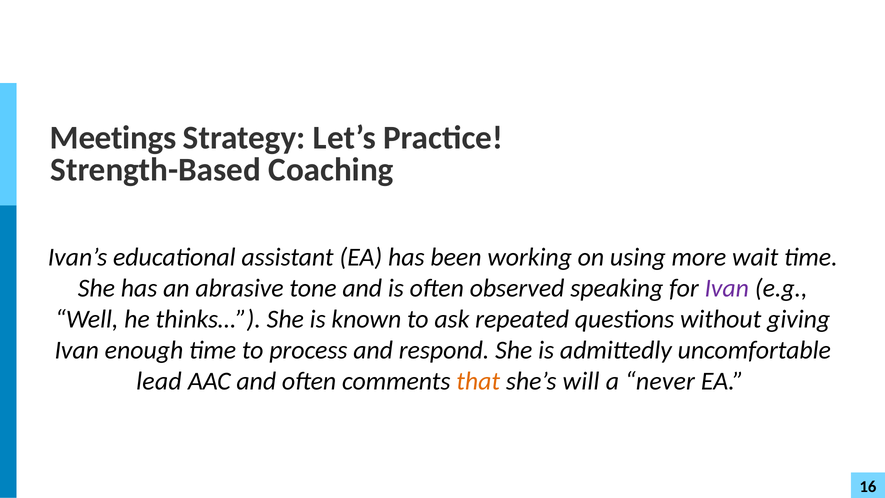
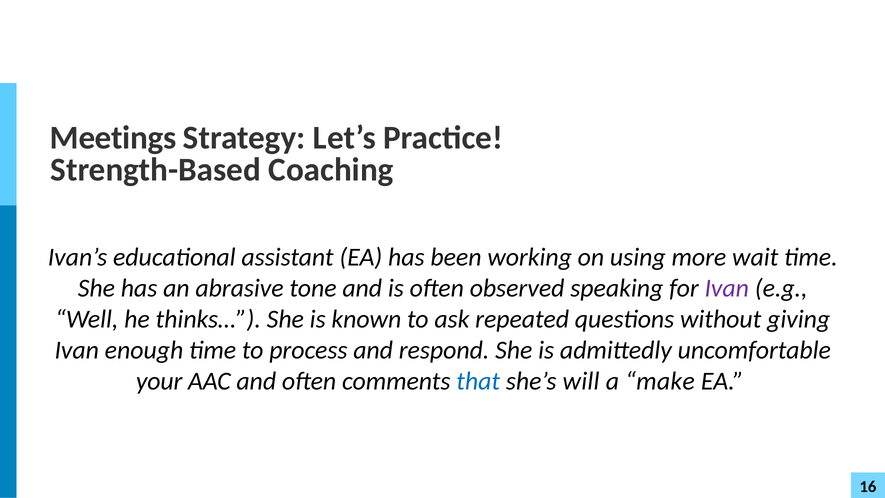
lead: lead -> your
that colour: orange -> blue
never: never -> make
